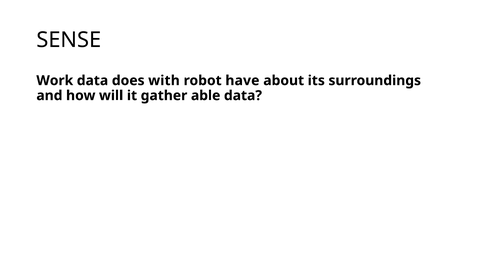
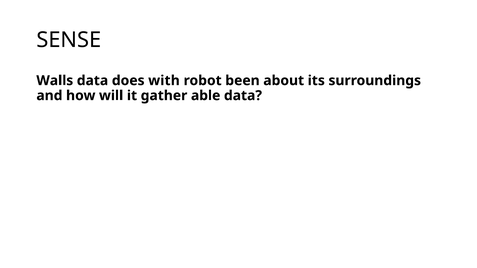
Work: Work -> Walls
have: have -> been
